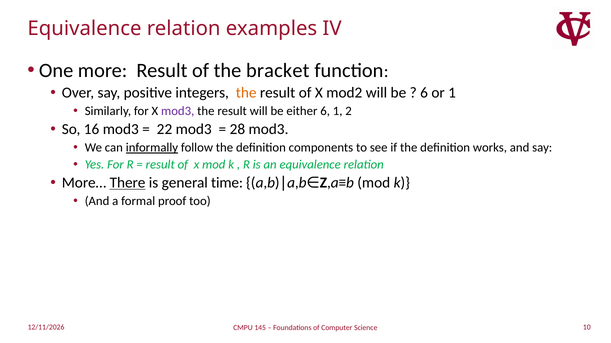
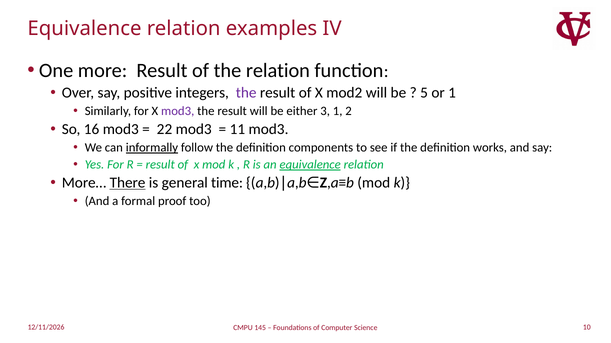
the bracket: bracket -> relation
the at (246, 93) colour: orange -> purple
6 at (424, 93): 6 -> 5
either 6: 6 -> 3
28: 28 -> 11
equivalence at (310, 165) underline: none -> present
